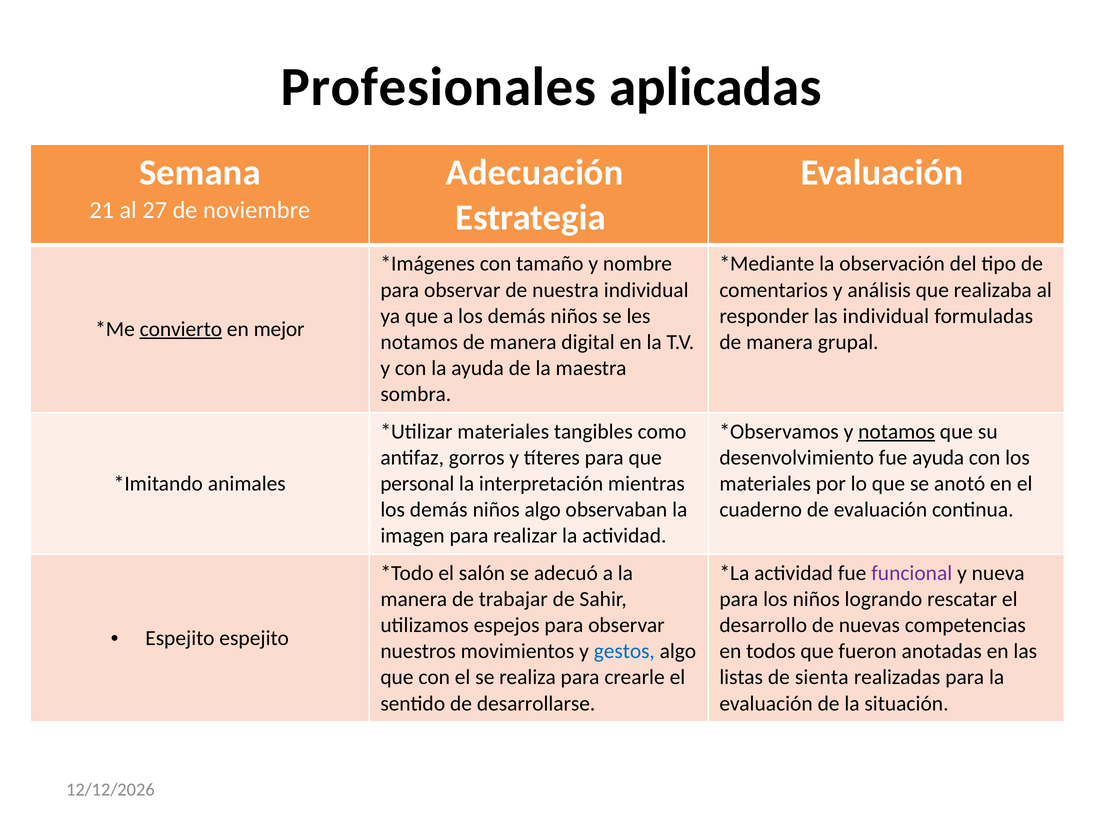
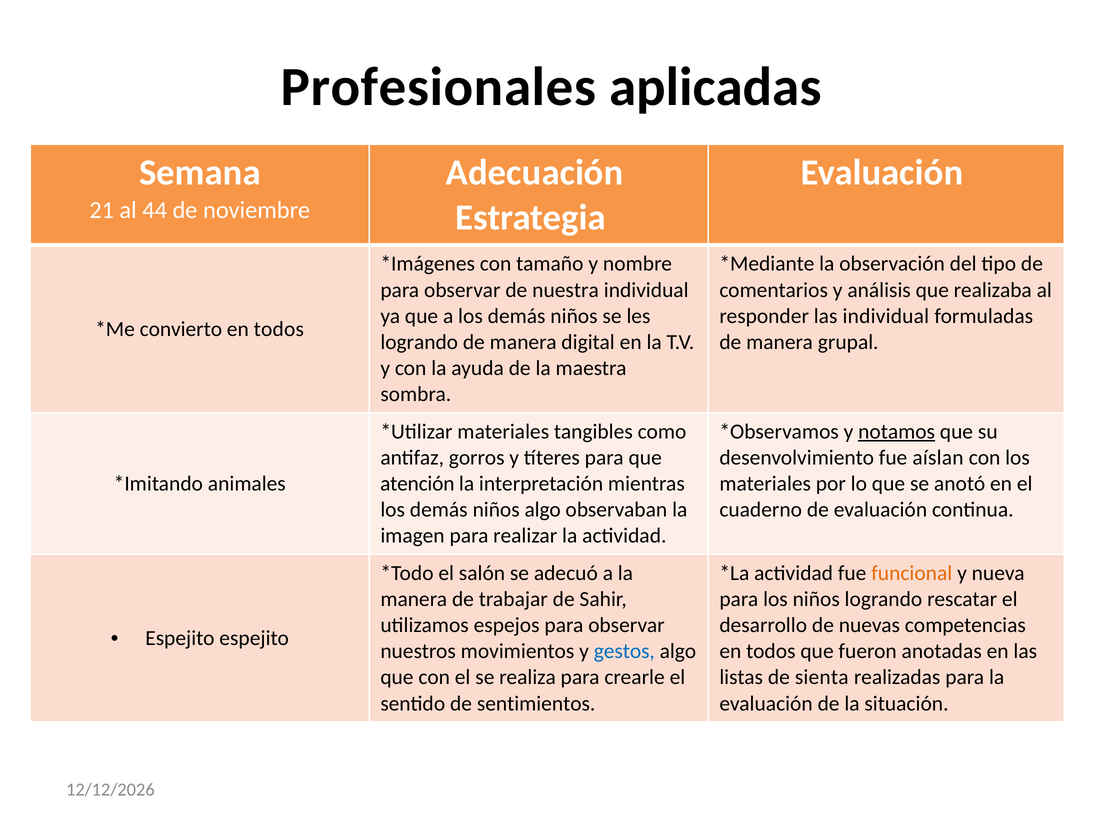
27: 27 -> 44
convierto underline: present -> none
mejor at (279, 329): mejor -> todos
notamos at (419, 342): notamos -> logrando
fue ayuda: ayuda -> aíslan
personal: personal -> atención
funcional colour: purple -> orange
desarrollarse: desarrollarse -> sentimientos
